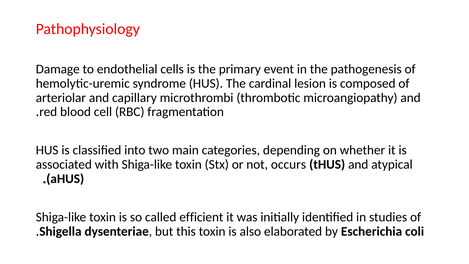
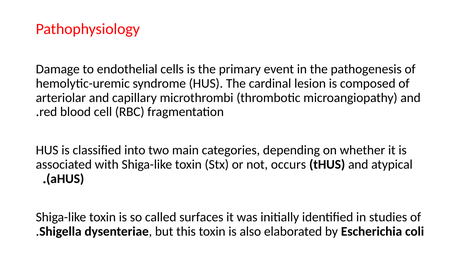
efficient: efficient -> surfaces
